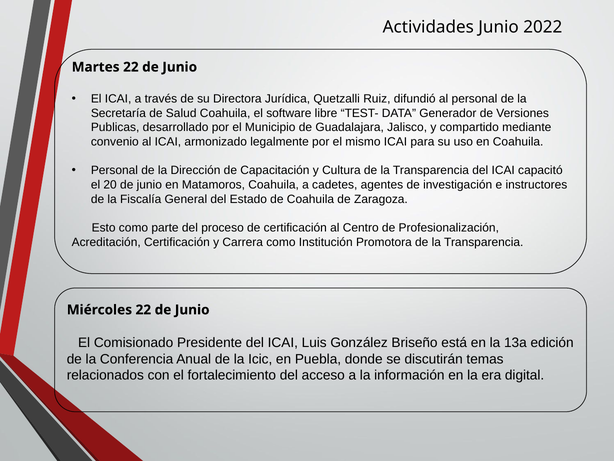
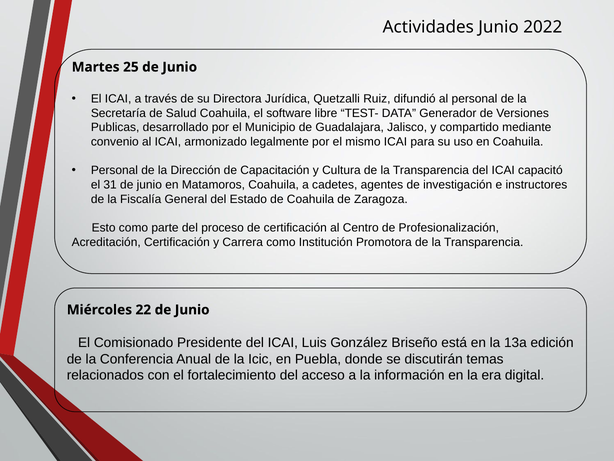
Martes 22: 22 -> 25
20: 20 -> 31
